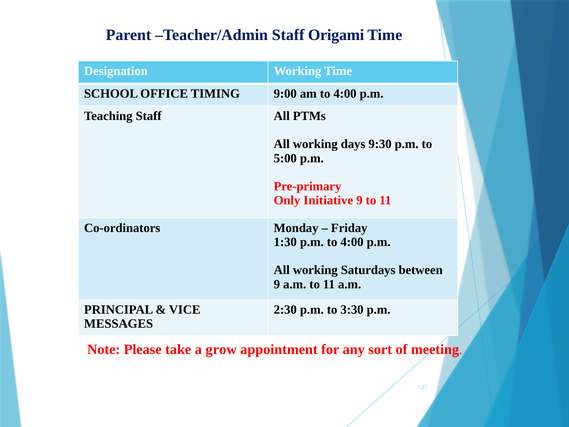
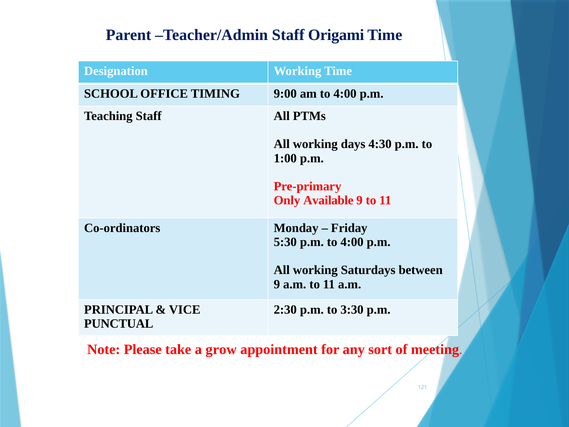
9:30: 9:30 -> 4:30
5:00: 5:00 -> 1:00
Initiative: Initiative -> Available
1:30: 1:30 -> 5:30
MESSAGES: MESSAGES -> PUNCTUAL
